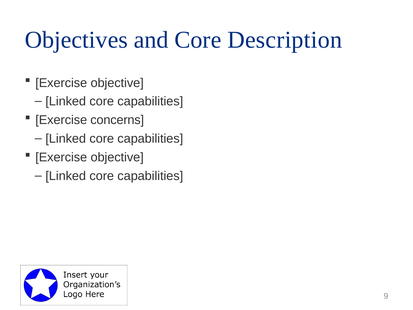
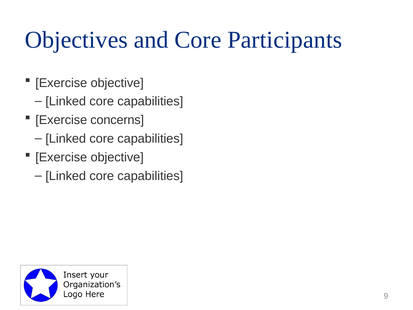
Description: Description -> Participants
